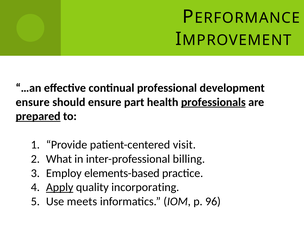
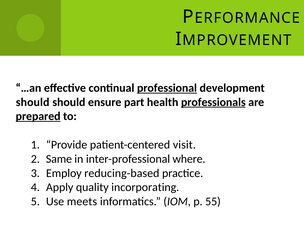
professional underline: none -> present
ensure at (33, 102): ensure -> should
What: What -> Same
billing: billing -> where
elements-based: elements-based -> reducing-based
Apply underline: present -> none
96: 96 -> 55
